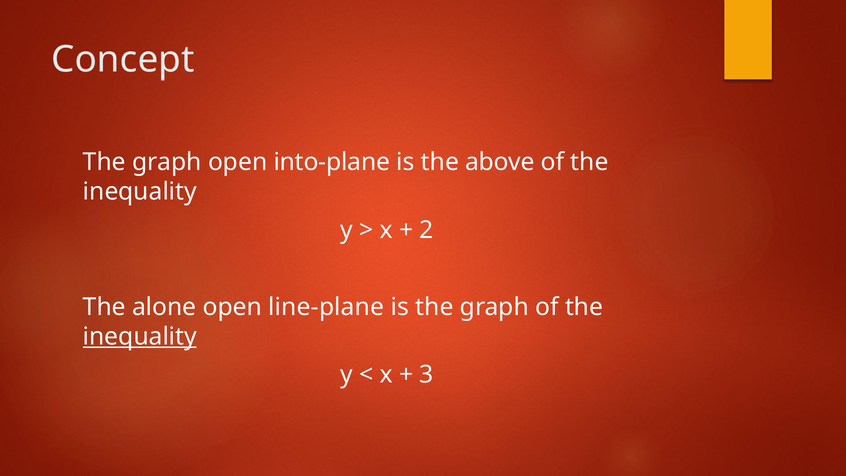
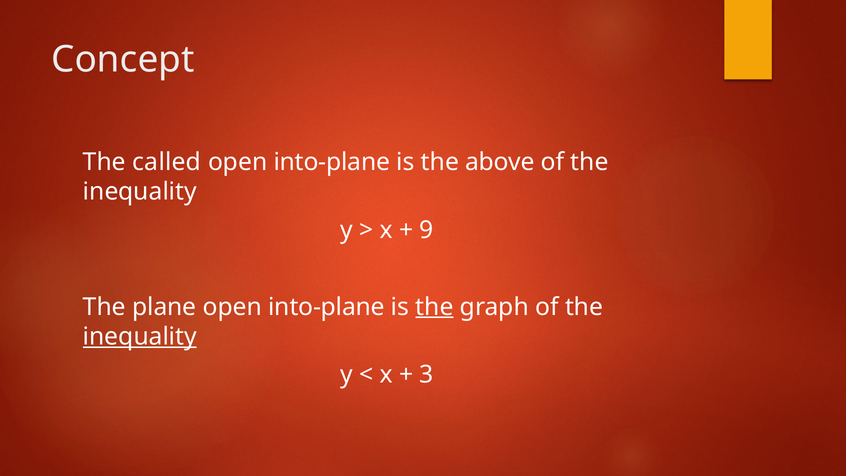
graph at (167, 162): graph -> called
2: 2 -> 9
alone: alone -> plane
line-plane at (326, 307): line-plane -> into-plane
the at (434, 307) underline: none -> present
